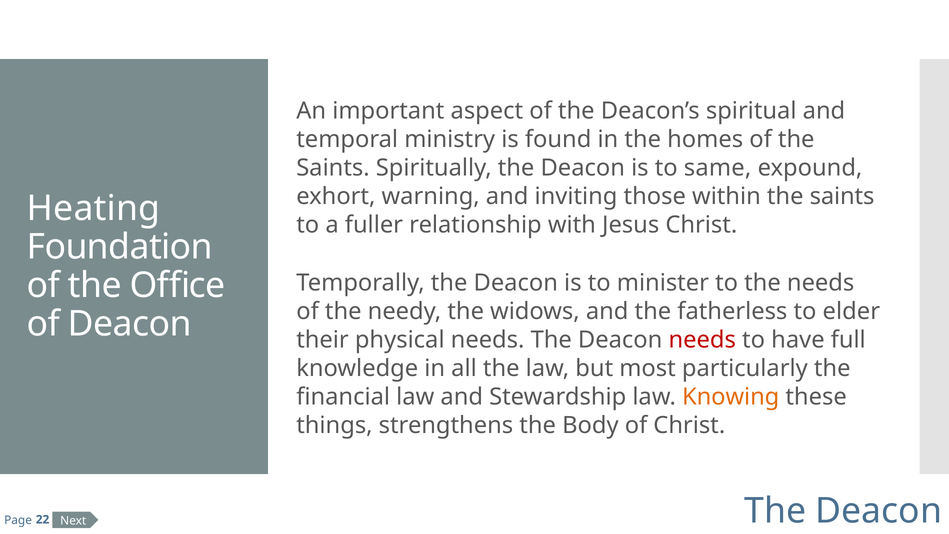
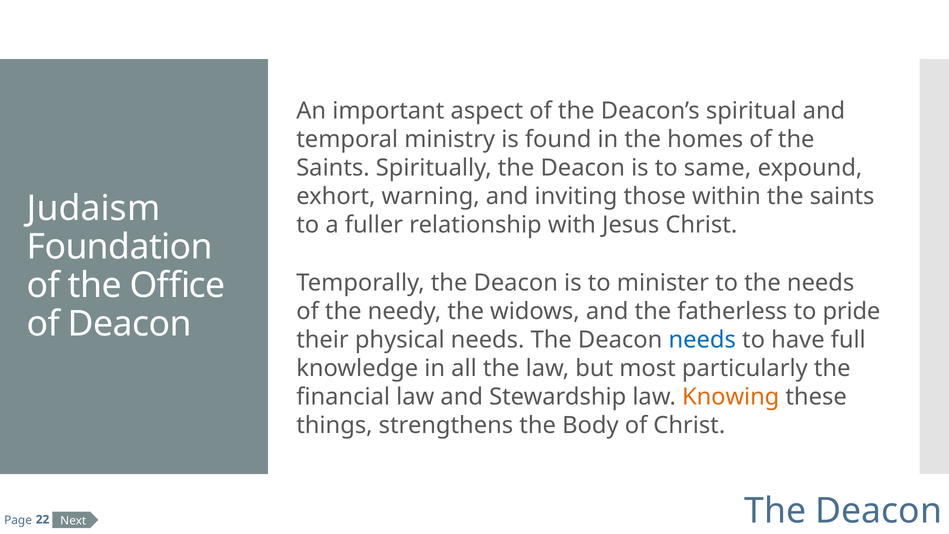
Heating: Heating -> Judaism
elder: elder -> pride
needs at (702, 340) colour: red -> blue
